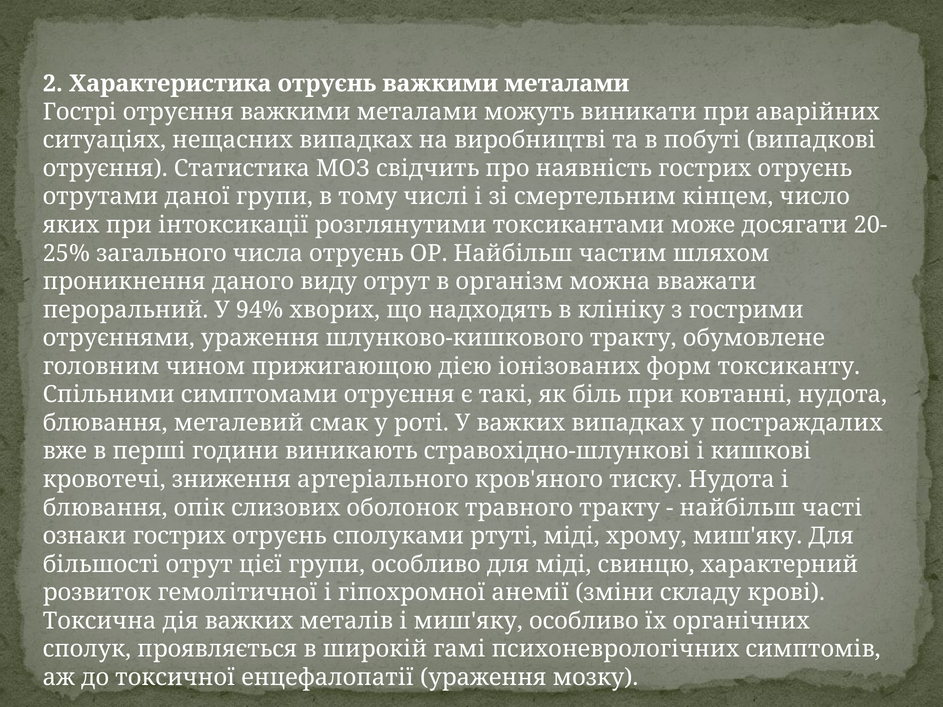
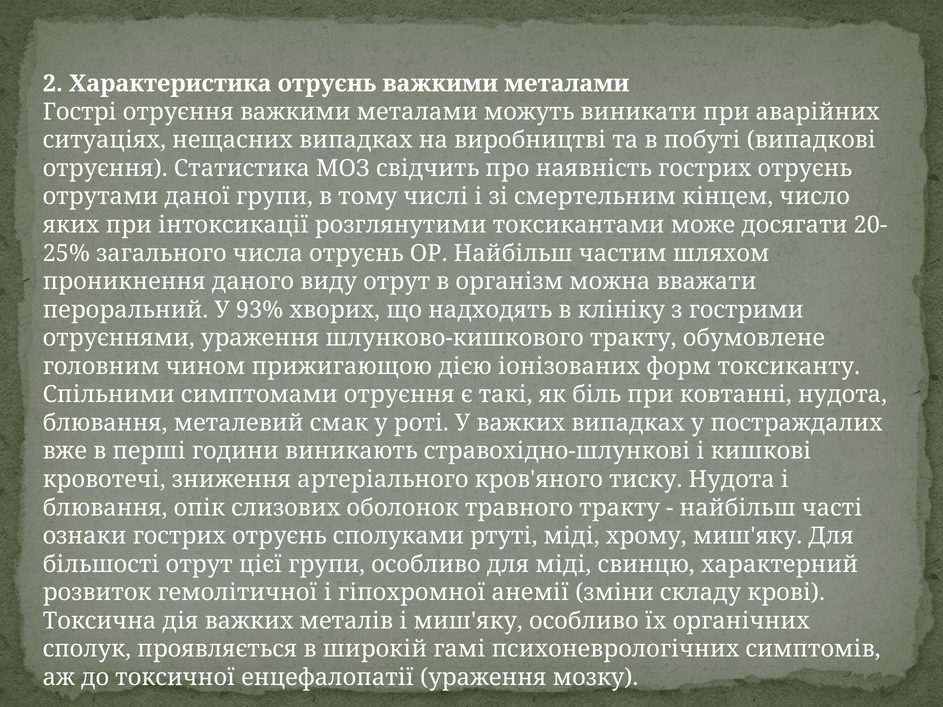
94%: 94% -> 93%
